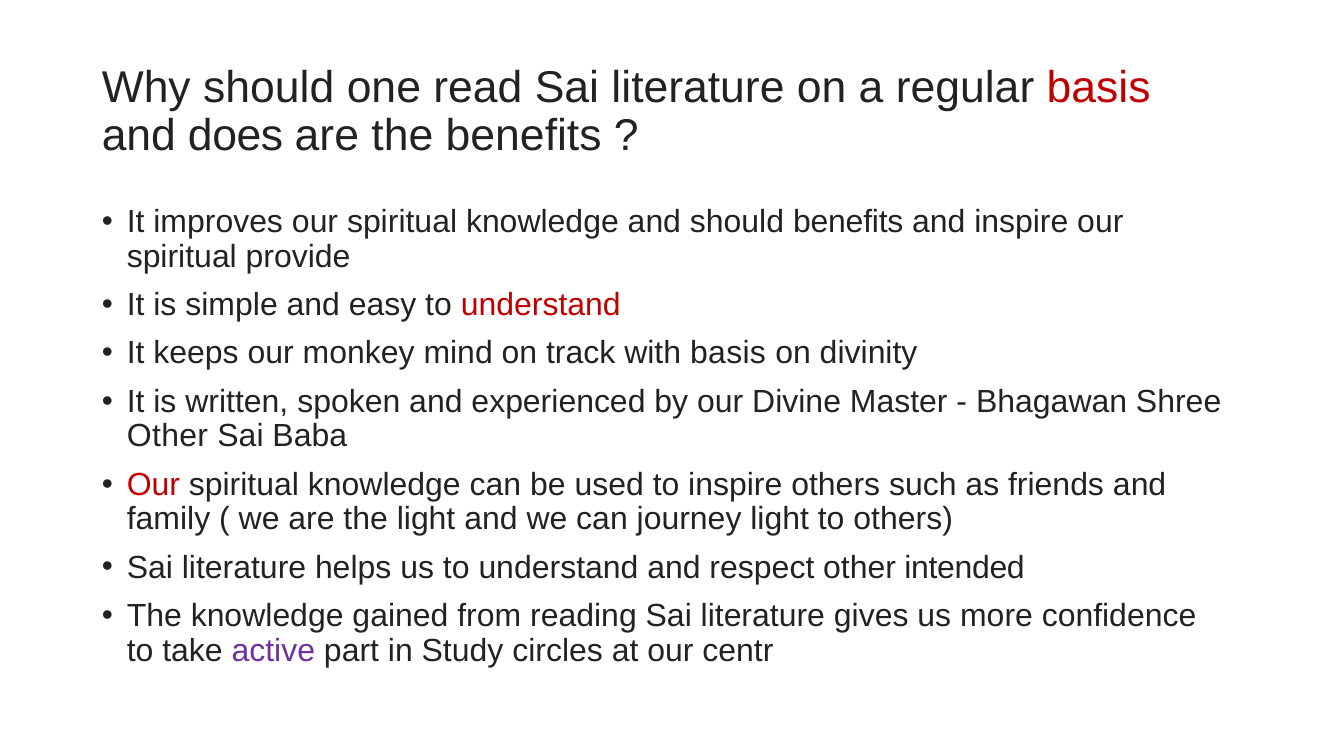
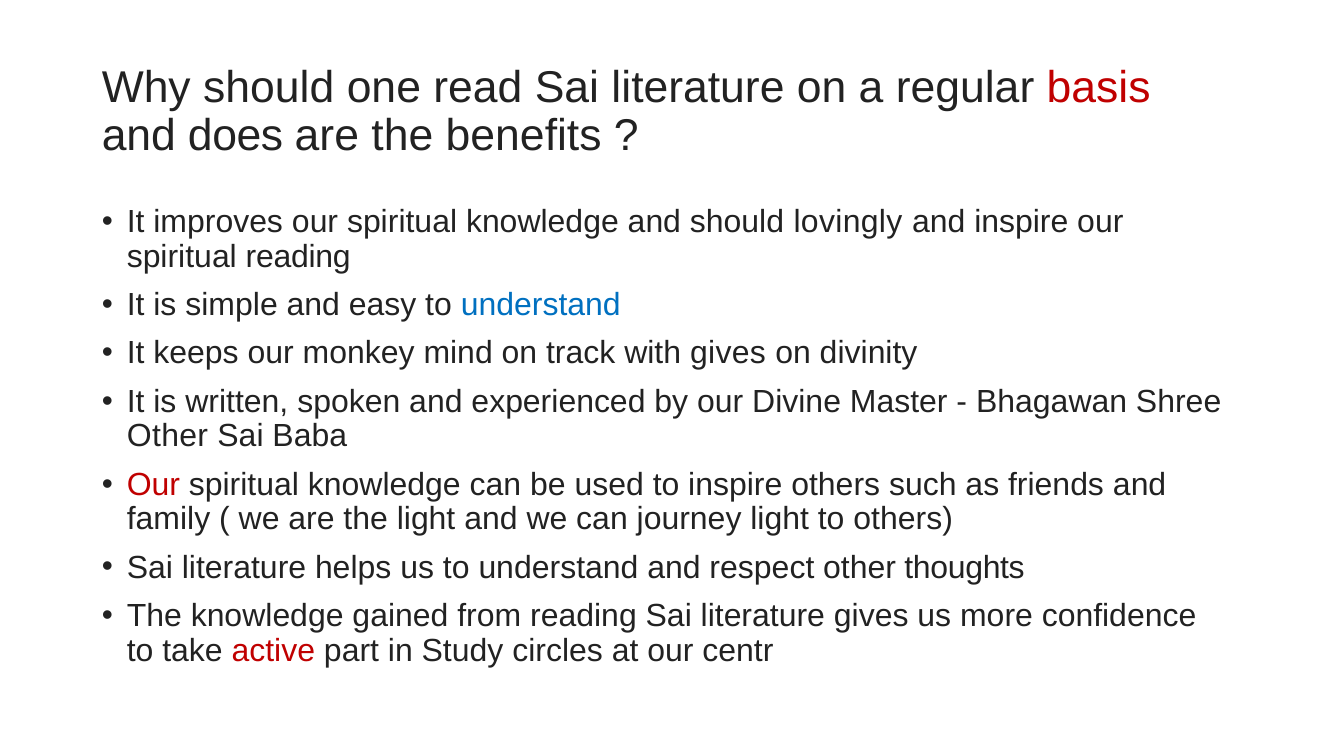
should benefits: benefits -> lovingly
spiritual provide: provide -> reading
understand at (541, 305) colour: red -> blue
with basis: basis -> gives
intended: intended -> thoughts
active colour: purple -> red
